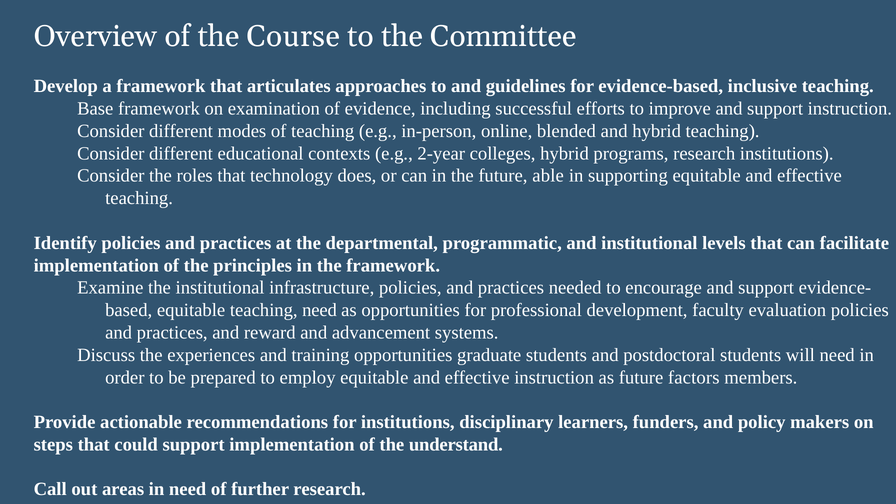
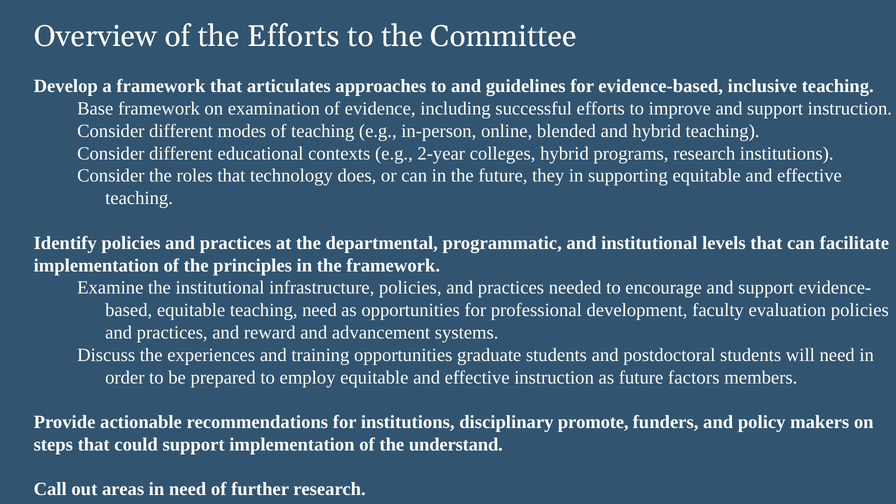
the Course: Course -> Efforts
able: able -> they
learners: learners -> promote
